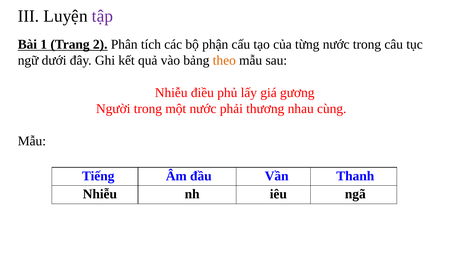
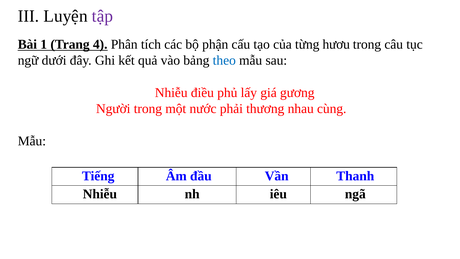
2: 2 -> 4
từng nước: nước -> hươu
theo colour: orange -> blue
